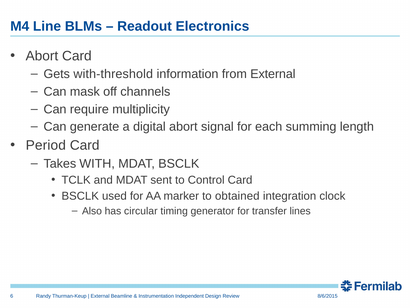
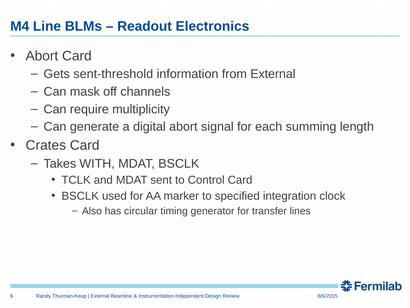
with-threshold: with-threshold -> sent-threshold
Period: Period -> Crates
obtained: obtained -> specified
